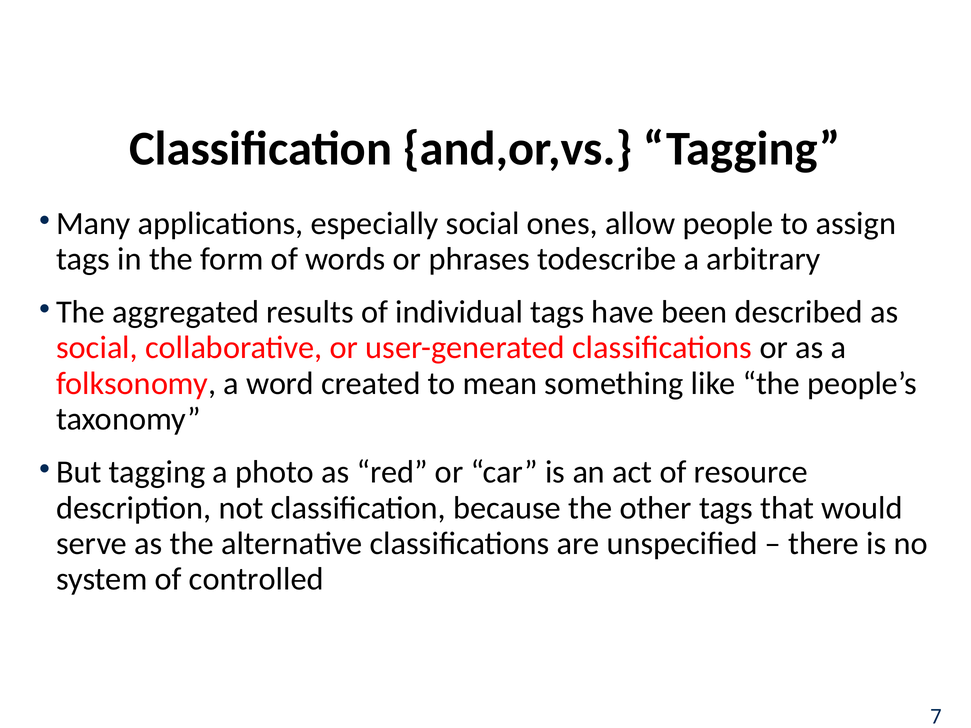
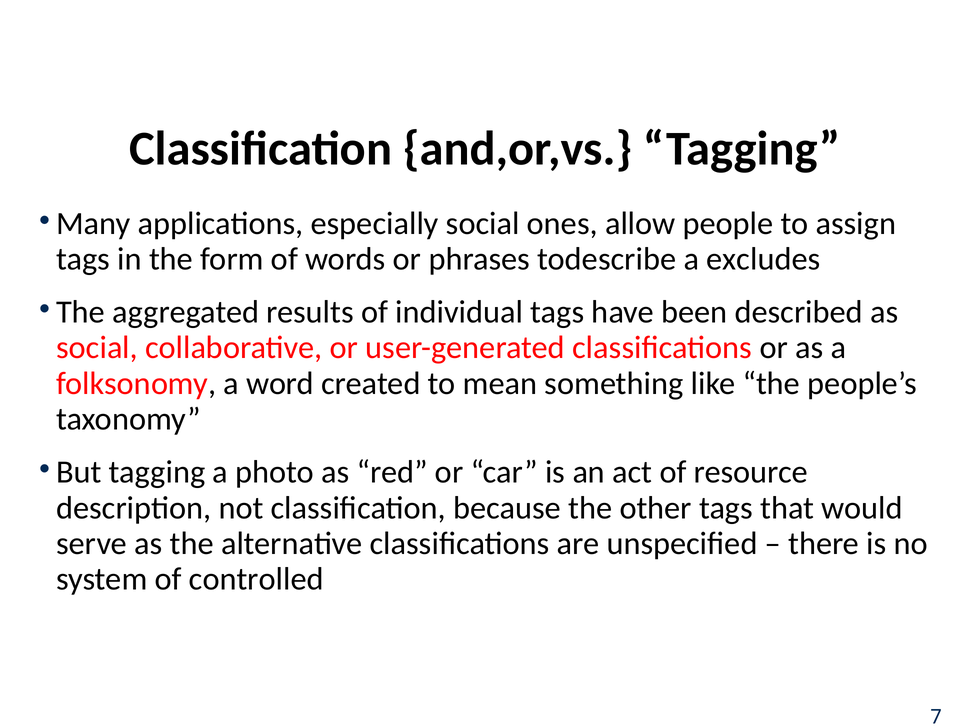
arbitrary: arbitrary -> excludes
